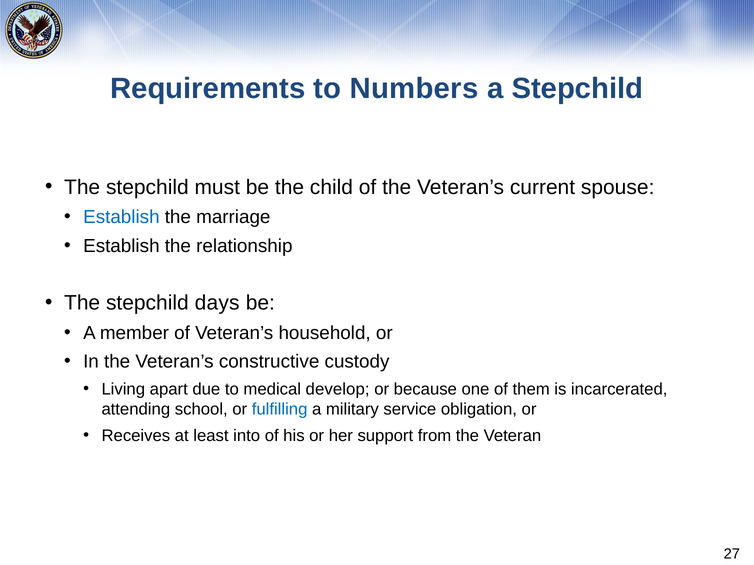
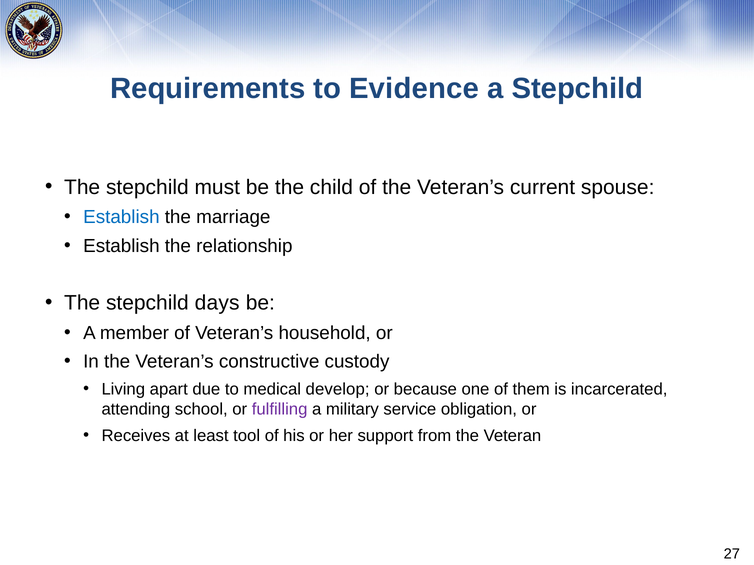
Numbers: Numbers -> Evidence
fulfilling colour: blue -> purple
into: into -> tool
